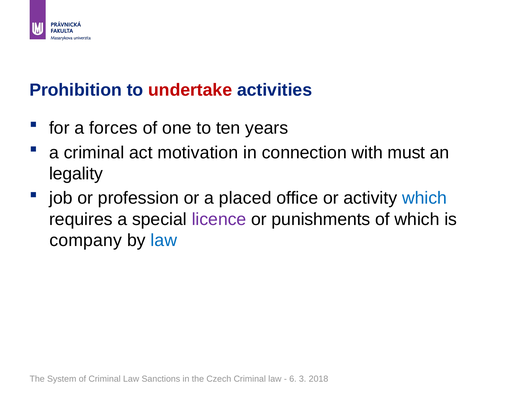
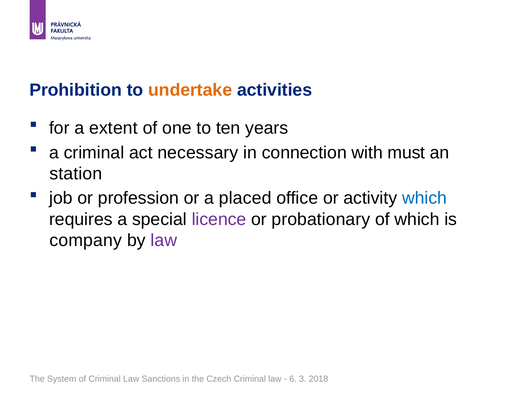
undertake colour: red -> orange
forces: forces -> extent
motivation: motivation -> necessary
legality: legality -> station
punishments: punishments -> probationary
law at (164, 240) colour: blue -> purple
